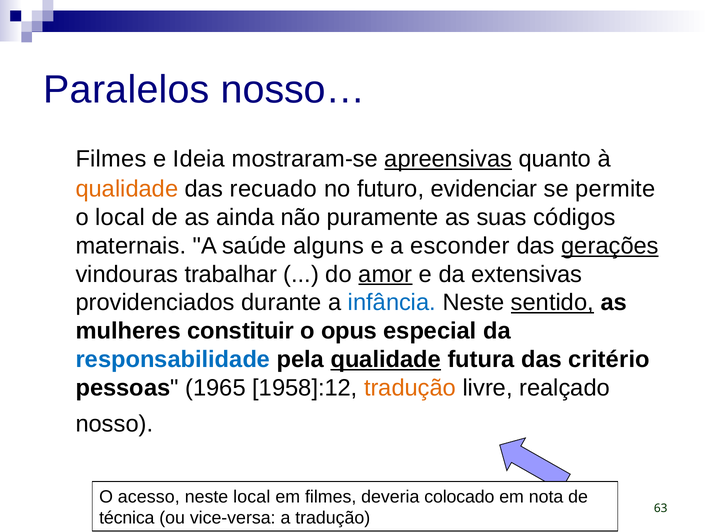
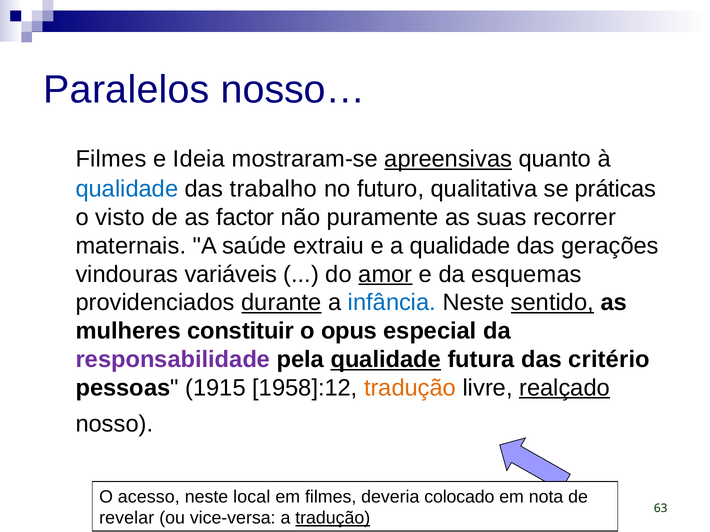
qualidade at (127, 189) colour: orange -> blue
recuado: recuado -> trabalho
evidenciar: evidenciar -> qualitativa
permite: permite -> práticas
o local: local -> visto
ainda: ainda -> factor
códigos: códigos -> recorrer
alguns: alguns -> extraiu
a esconder: esconder -> qualidade
gerações underline: present -> none
trabalhar: trabalhar -> variáveis
extensivas: extensivas -> esquemas
durante underline: none -> present
responsabilidade colour: blue -> purple
1965: 1965 -> 1915
realçado underline: none -> present
técnica: técnica -> revelar
tradução at (333, 519) underline: none -> present
